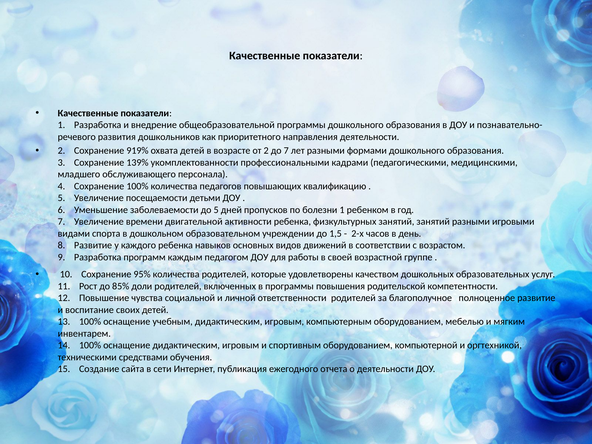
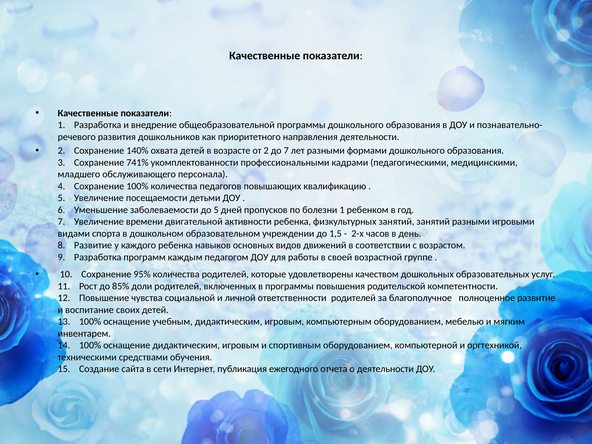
919%: 919% -> 140%
139%: 139% -> 741%
